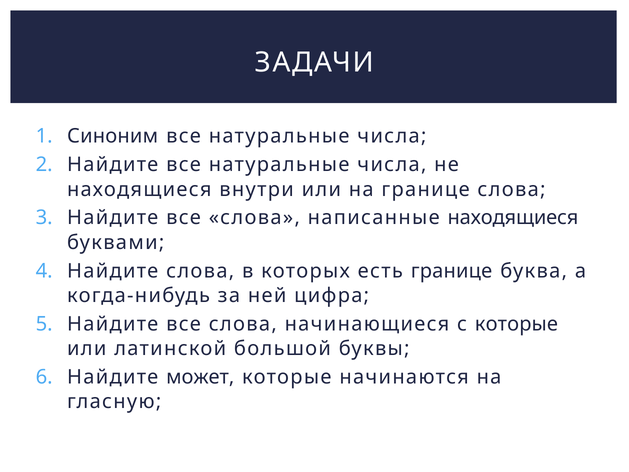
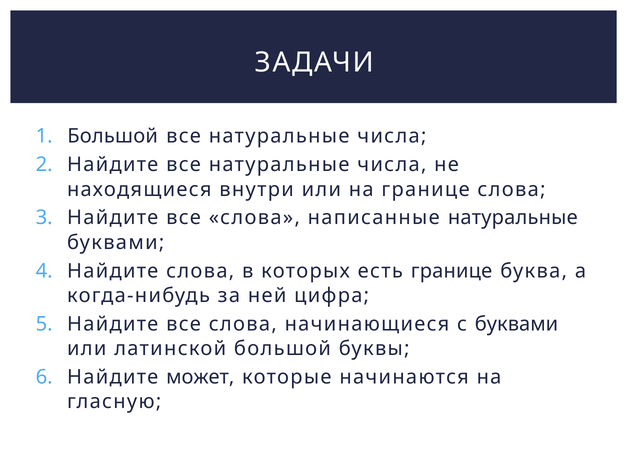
Синоним at (113, 136): Синоним -> Большой
написанные находящиеся: находящиеся -> натуральные
с которые: которые -> буквами
